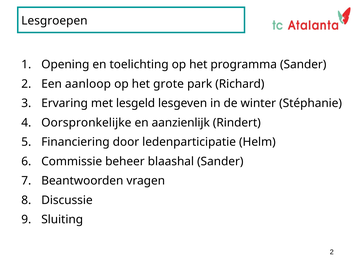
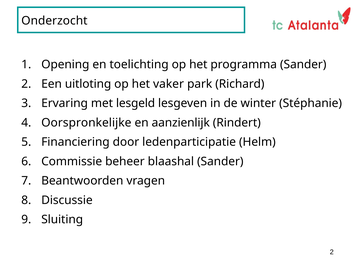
Lesgroepen: Lesgroepen -> Onderzocht
aanloop: aanloop -> uitloting
grote: grote -> vaker
